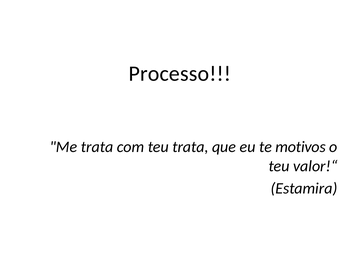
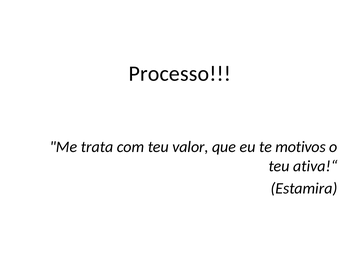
teu trata: trata -> valor
valor!“: valor!“ -> ativa!“
